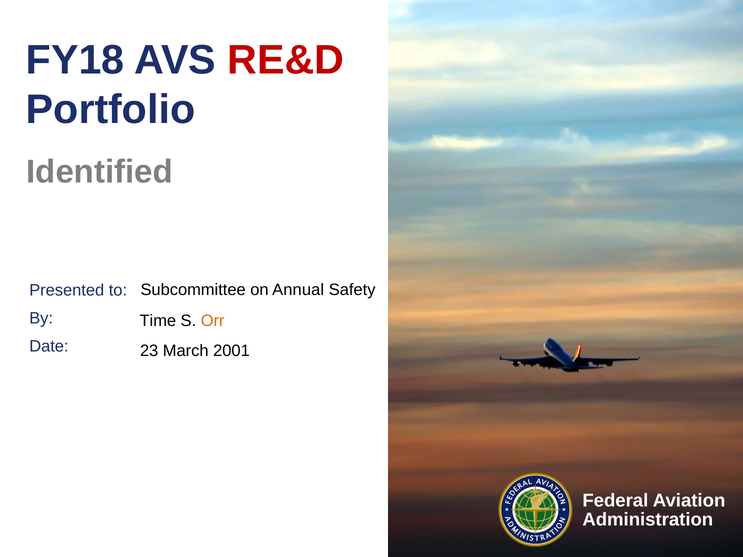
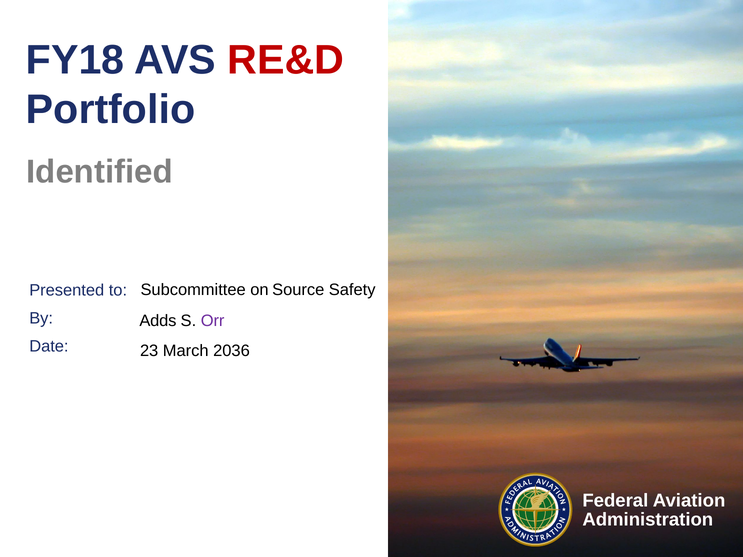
Annual: Annual -> Source
Time: Time -> Adds
Orr colour: orange -> purple
2001: 2001 -> 2036
